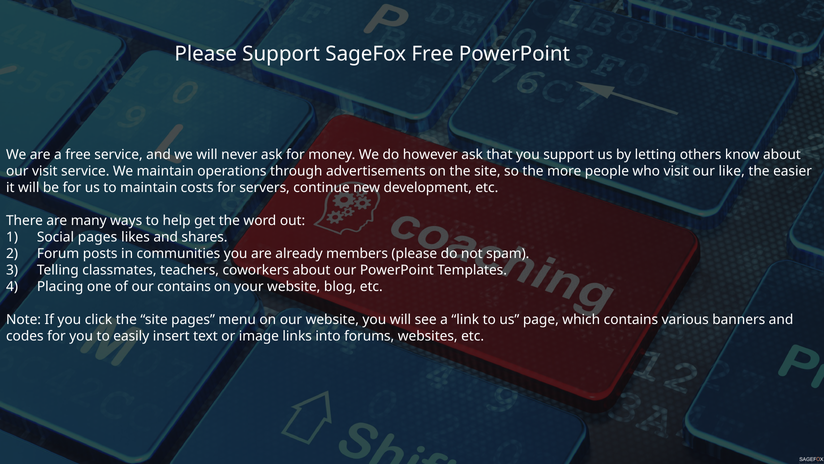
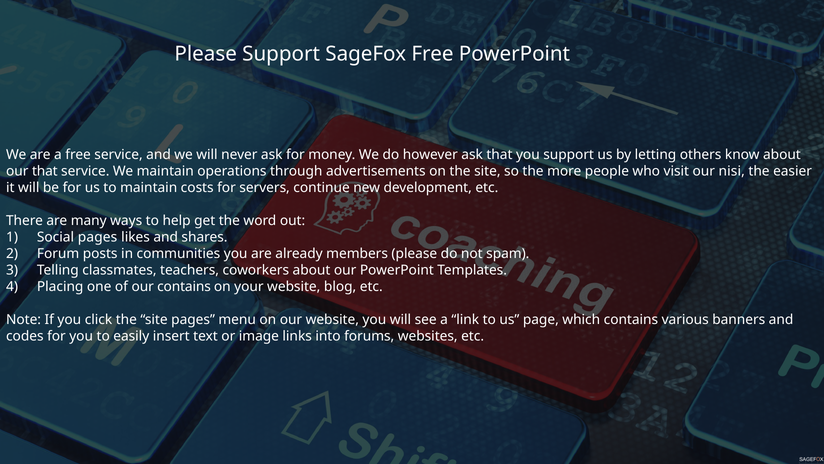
our visit: visit -> that
like: like -> nisi
